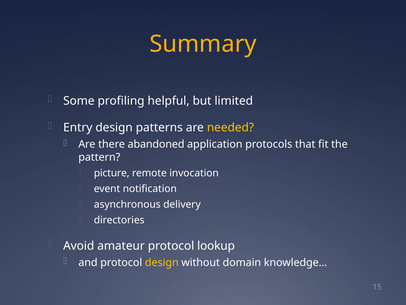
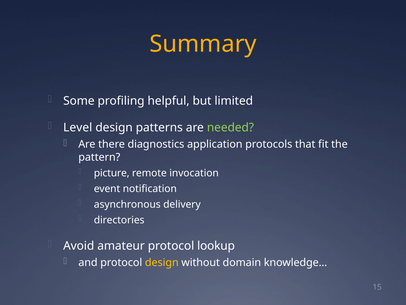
Entry: Entry -> Level
needed colour: yellow -> light green
abandoned: abandoned -> diagnostics
